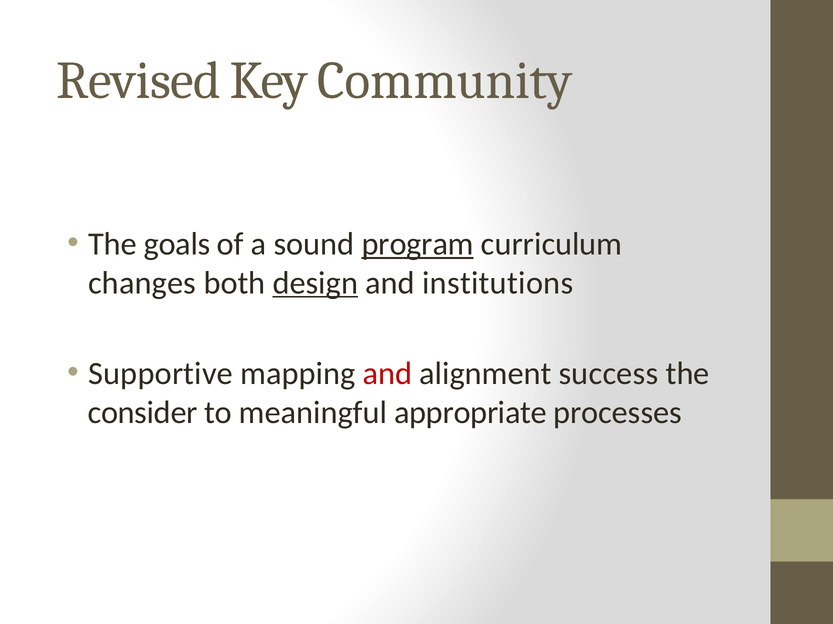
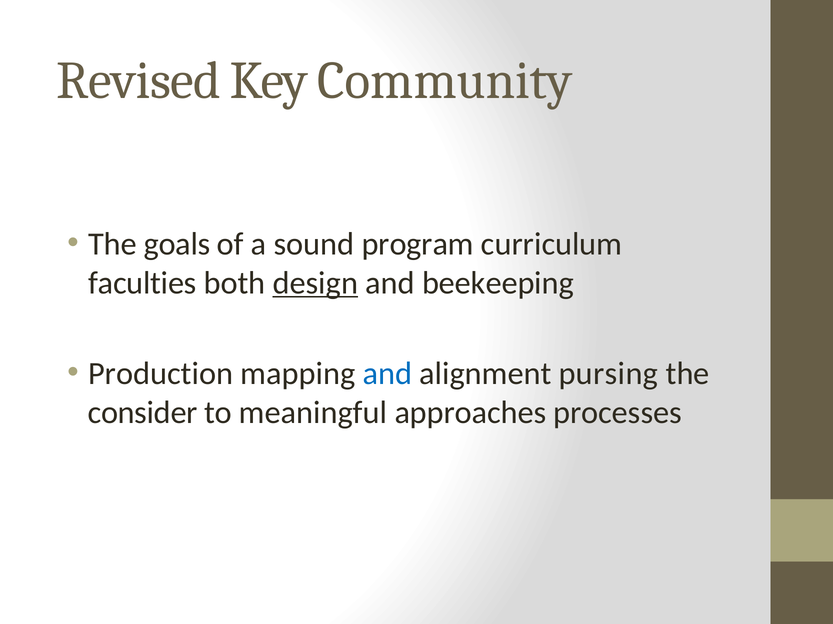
program underline: present -> none
changes: changes -> faculties
institutions: institutions -> beekeeping
Supportive: Supportive -> Production
and at (387, 374) colour: red -> blue
success: success -> pursing
appropriate: appropriate -> approaches
